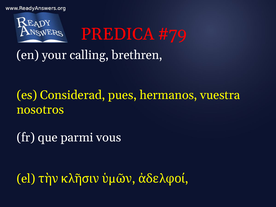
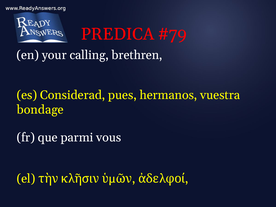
nosotros: nosotros -> bondage
